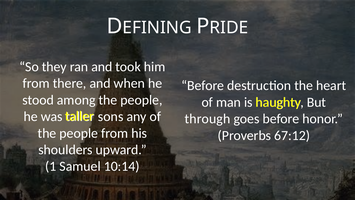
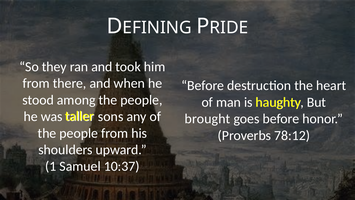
through: through -> brought
67:12: 67:12 -> 78:12
10:14: 10:14 -> 10:37
